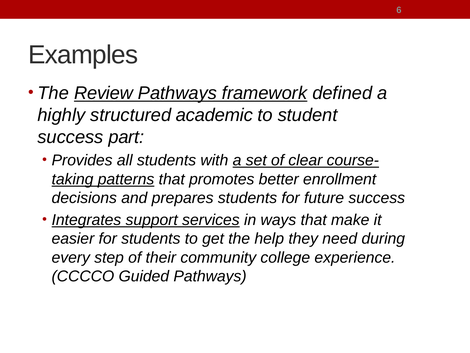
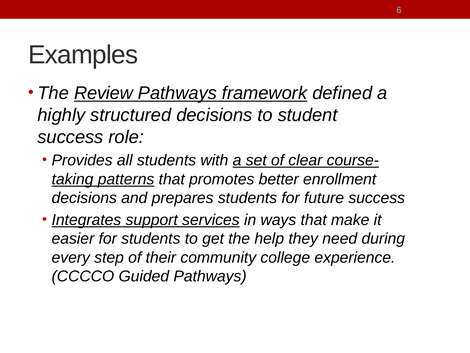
structured academic: academic -> decisions
part: part -> role
